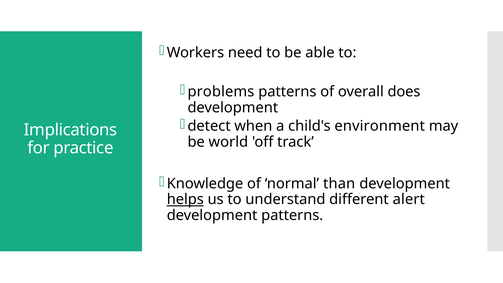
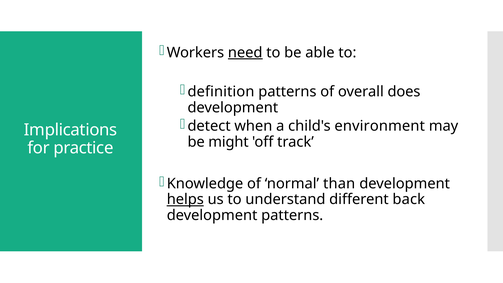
need underline: none -> present
problems: problems -> definition
world: world -> might
alert: alert -> back
